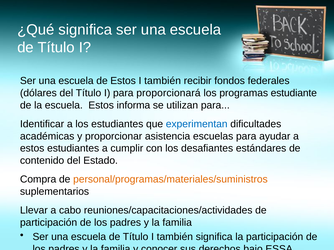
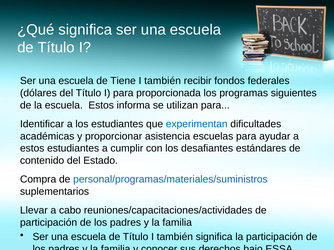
de Estos: Estos -> Tiene
proporcionará: proporcionará -> proporcionada
estudiante: estudiante -> siguientes
personal/programas/materiales/suministros colour: orange -> blue
